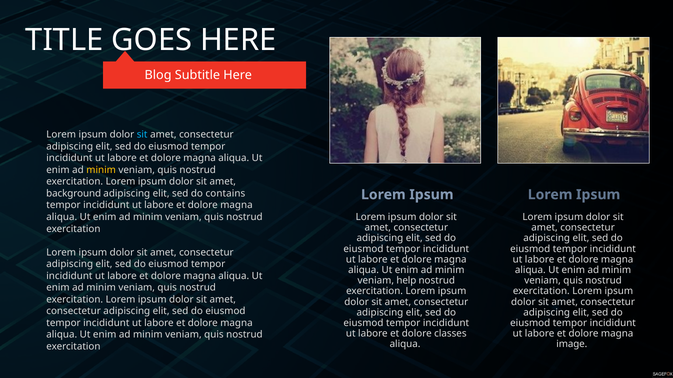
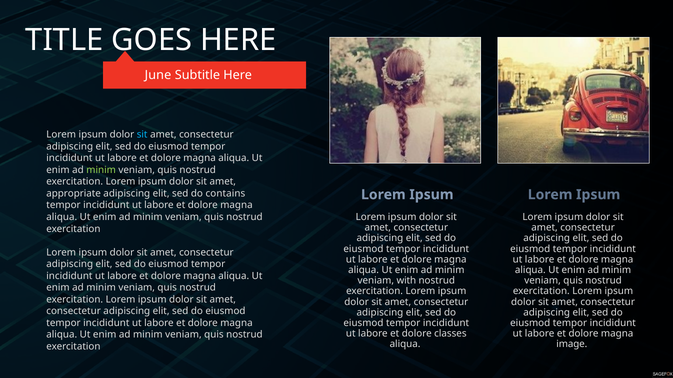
Blog: Blog -> June
minim at (101, 170) colour: yellow -> light green
background: background -> appropriate
help: help -> with
